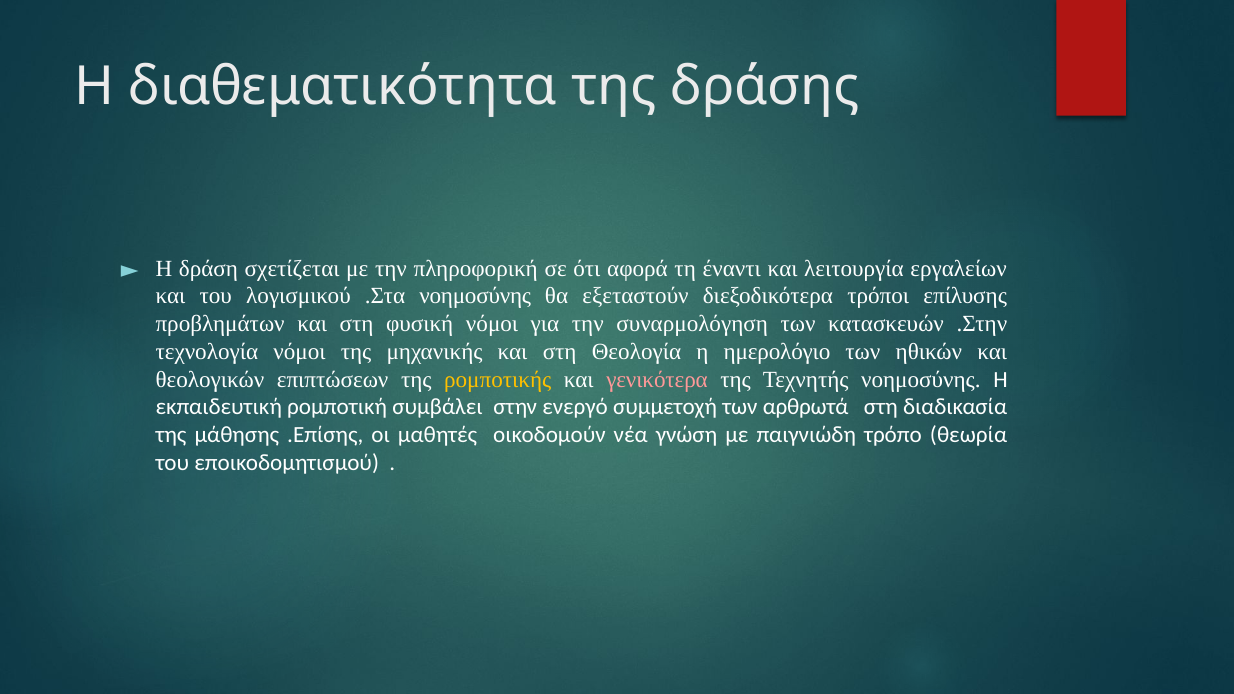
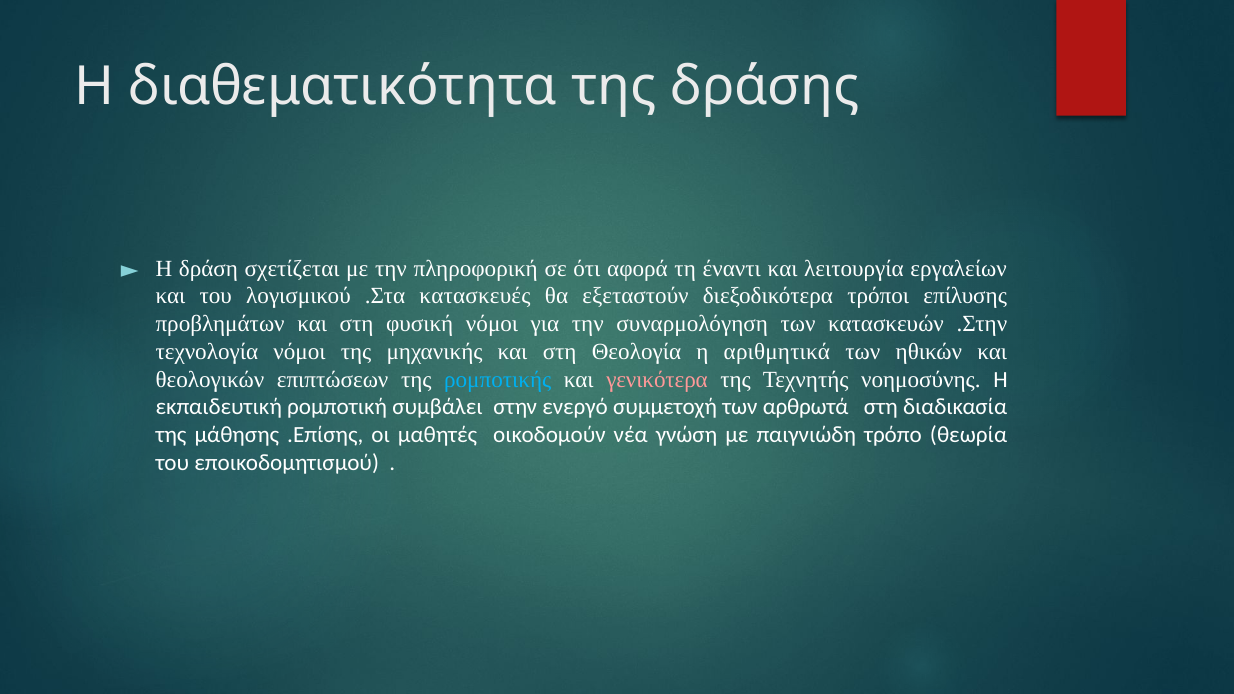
.Στα νοημοσύνης: νοημοσύνης -> κατασκευές
ημερολόγιο: ημερολόγιο -> αριθμητικά
ρομποτικής colour: yellow -> light blue
